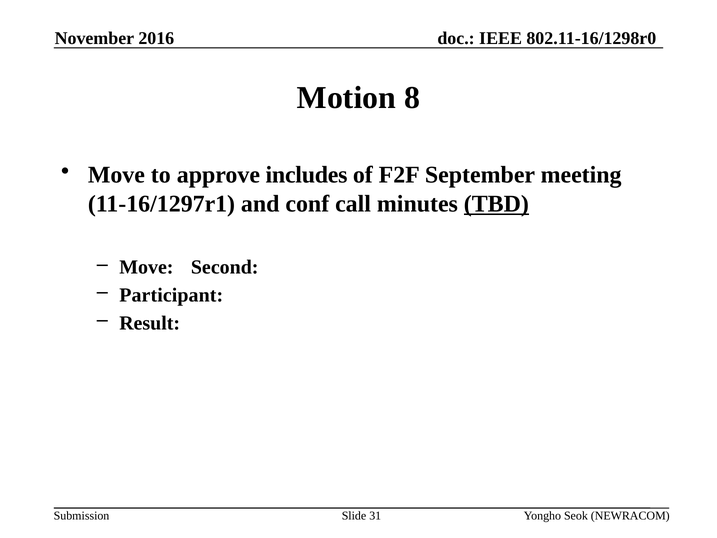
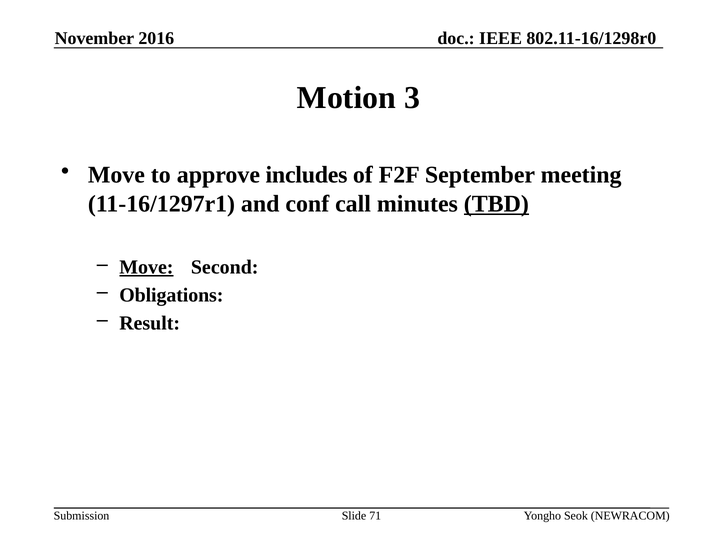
8: 8 -> 3
Move at (146, 267) underline: none -> present
Participant: Participant -> Obligations
31: 31 -> 71
